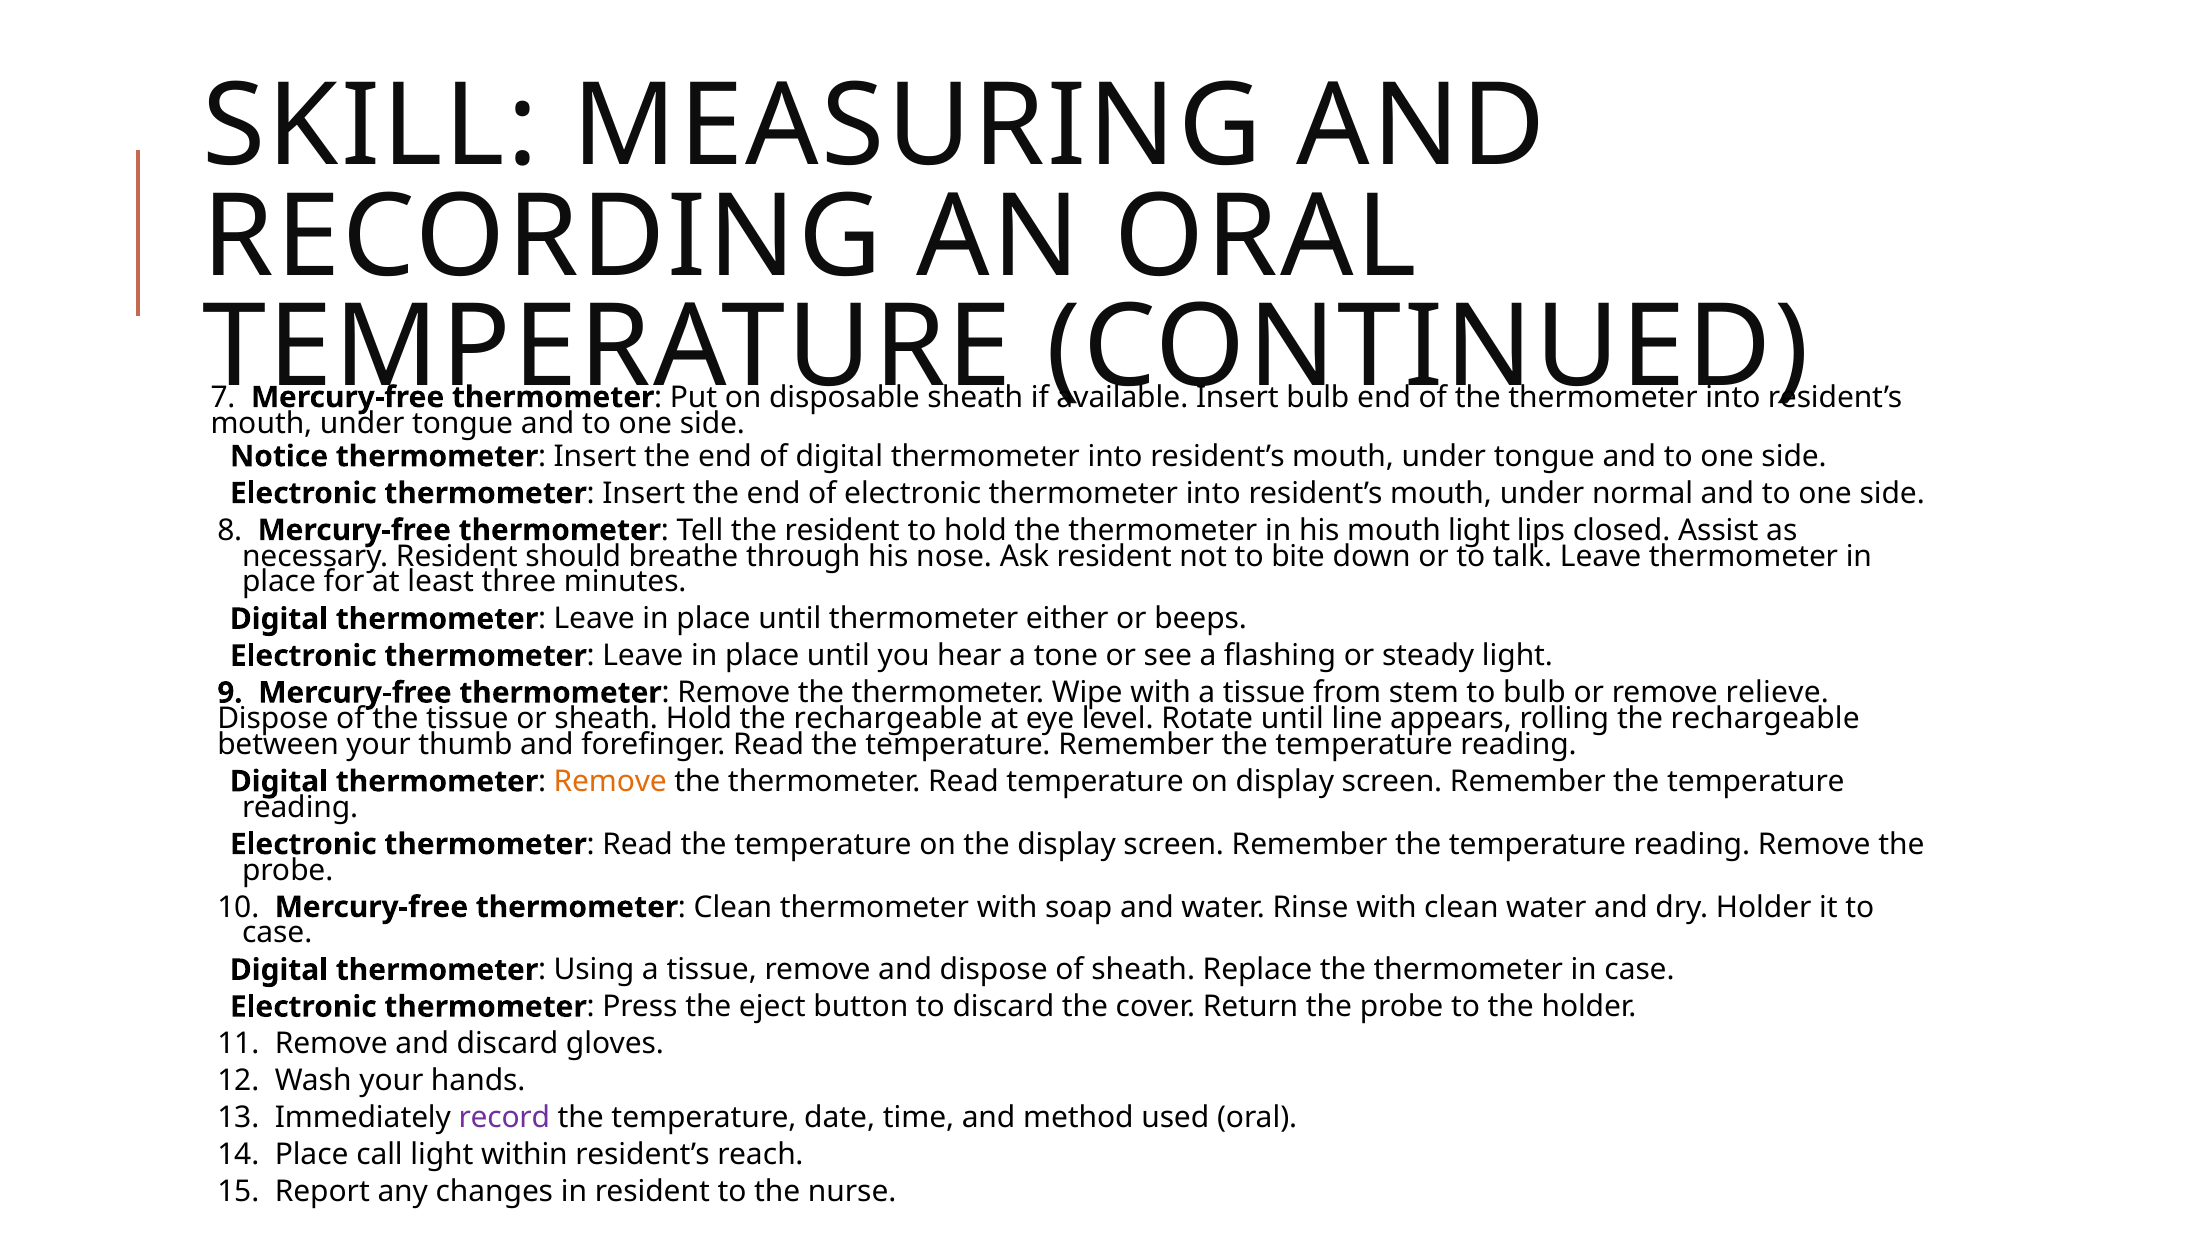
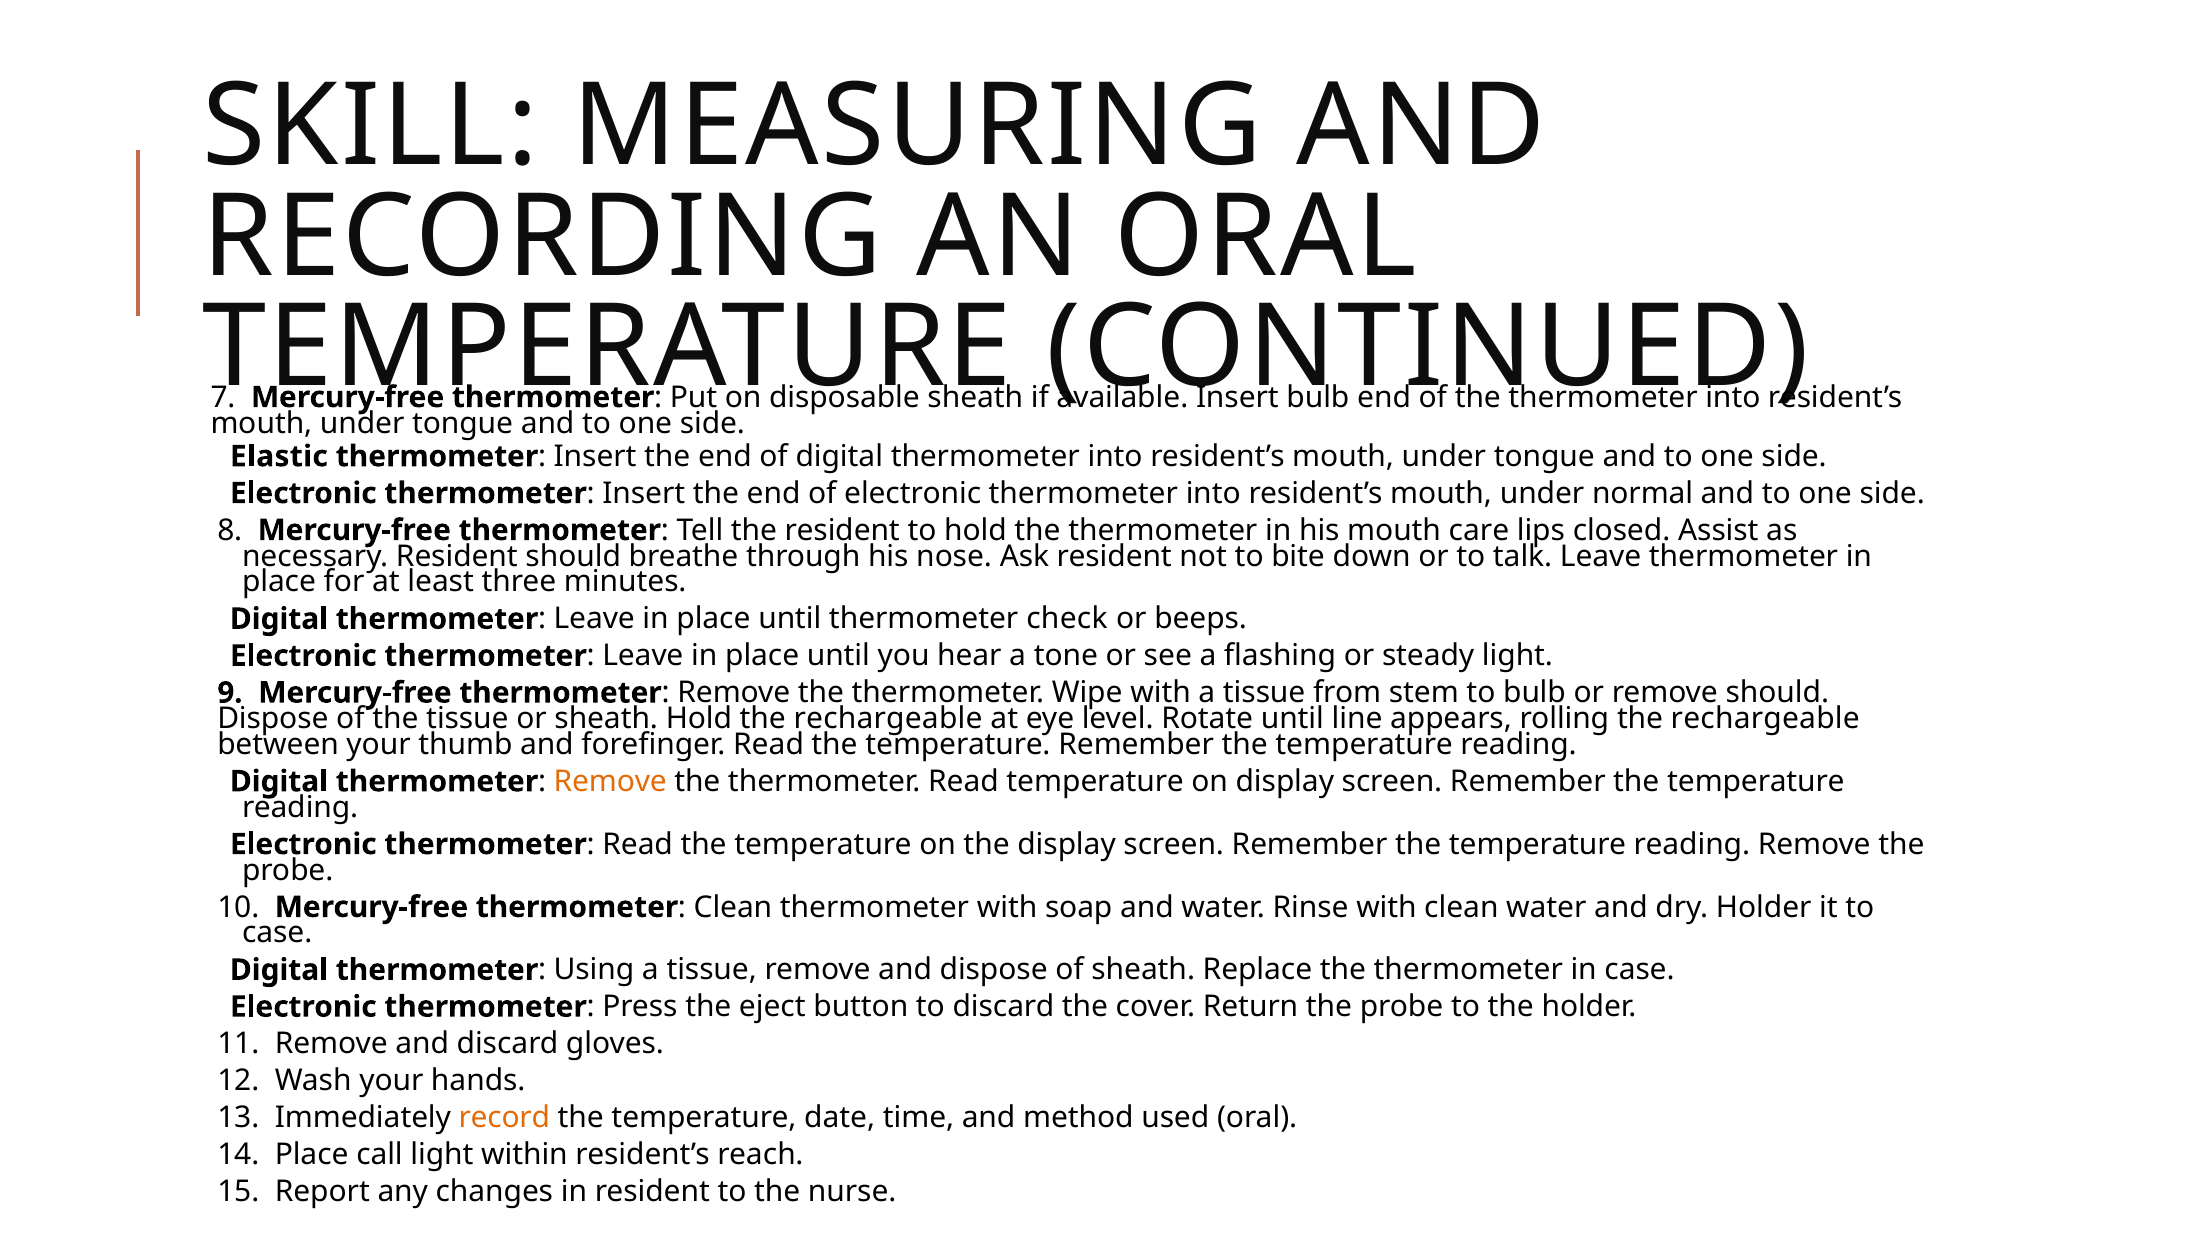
Notice: Notice -> Elastic
mouth light: light -> care
either: either -> check
remove relieve: relieve -> should
record colour: purple -> orange
